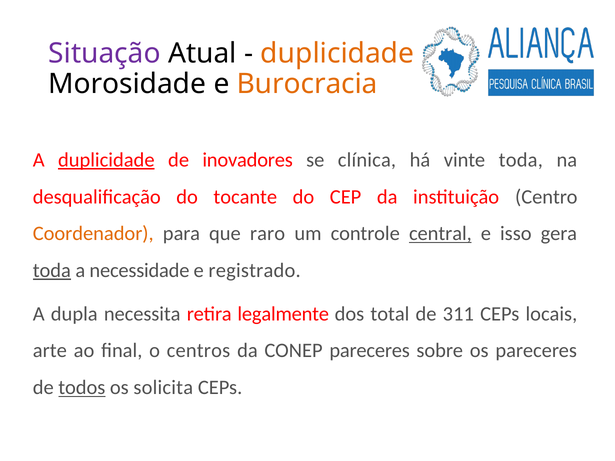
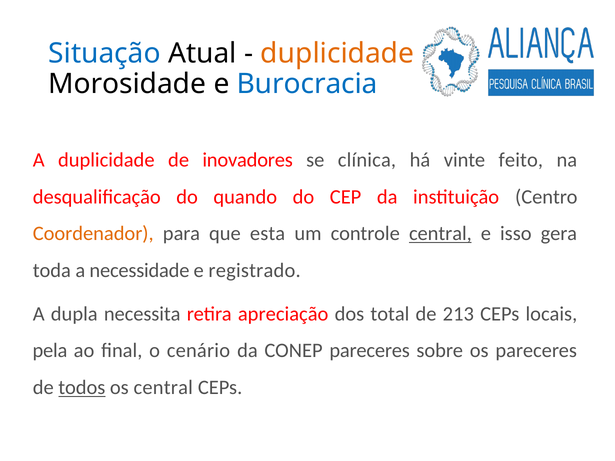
Situação colour: purple -> blue
Burocracia colour: orange -> blue
duplicidade at (106, 160) underline: present -> none
vinte toda: toda -> feito
tocante: tocante -> quando
raro: raro -> esta
toda at (52, 271) underline: present -> none
legalmente: legalmente -> apreciação
311: 311 -> 213
arte: arte -> pela
centros: centros -> cenário
os solicita: solicita -> central
